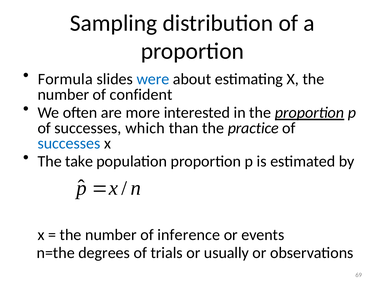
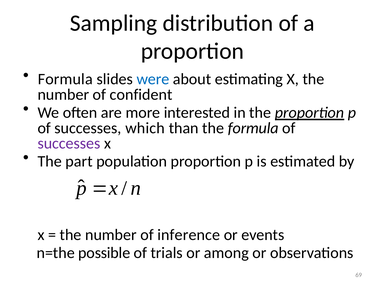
the practice: practice -> formula
successes at (69, 144) colour: blue -> purple
take: take -> part
degrees: degrees -> possible
usually: usually -> among
